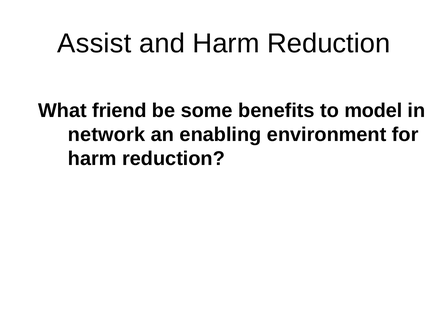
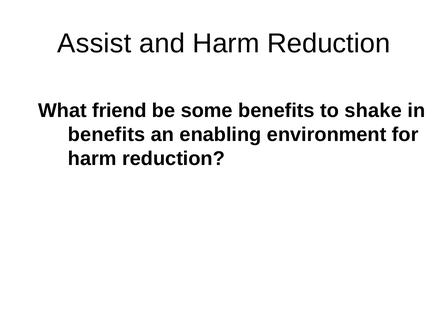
model: model -> shake
network at (107, 135): network -> benefits
